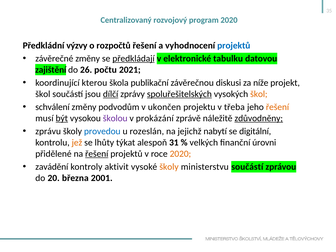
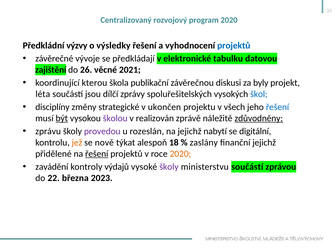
rozpočtů: rozpočtů -> výsledky
závěrečné změny: změny -> vývoje
předkládají underline: present -> none
počtu: počtu -> věcné
níže: níže -> byly
škol at (43, 94): škol -> léta
dílčí underline: present -> none
spoluřešitelských underline: present -> none
škol at (259, 94) colour: orange -> blue
schválení: schválení -> disciplíny
podvodům: podvodům -> strategické
třeba: třeba -> všech
řešení at (277, 107) colour: orange -> blue
prokázání: prokázání -> realizován
provedou colour: blue -> purple
lhůty: lhůty -> nově
31: 31 -> 18
velkých: velkých -> zaslány
finanční úrovni: úrovni -> jejichž
aktivit: aktivit -> výdajů
školy at (169, 167) colour: orange -> purple
20: 20 -> 22
2001: 2001 -> 2023
